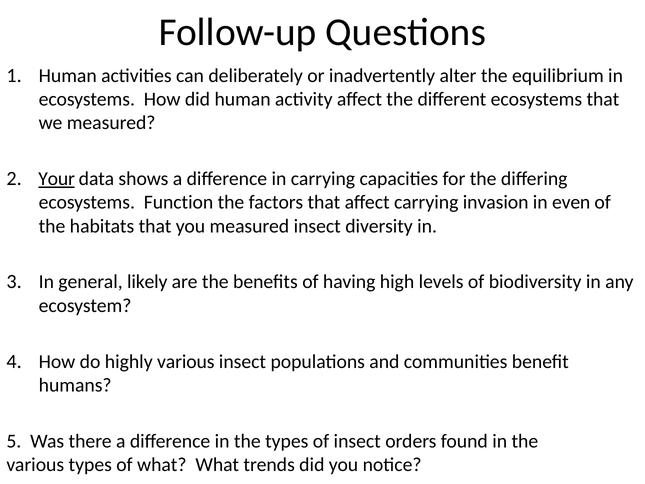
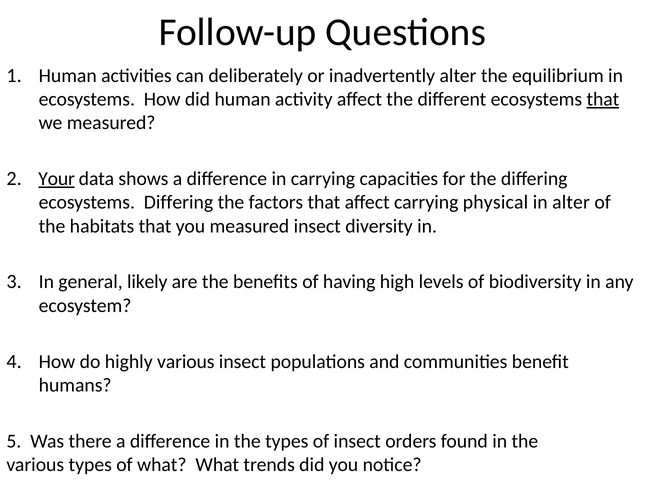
that at (603, 99) underline: none -> present
ecosystems Function: Function -> Differing
invasion: invasion -> physical
in even: even -> alter
